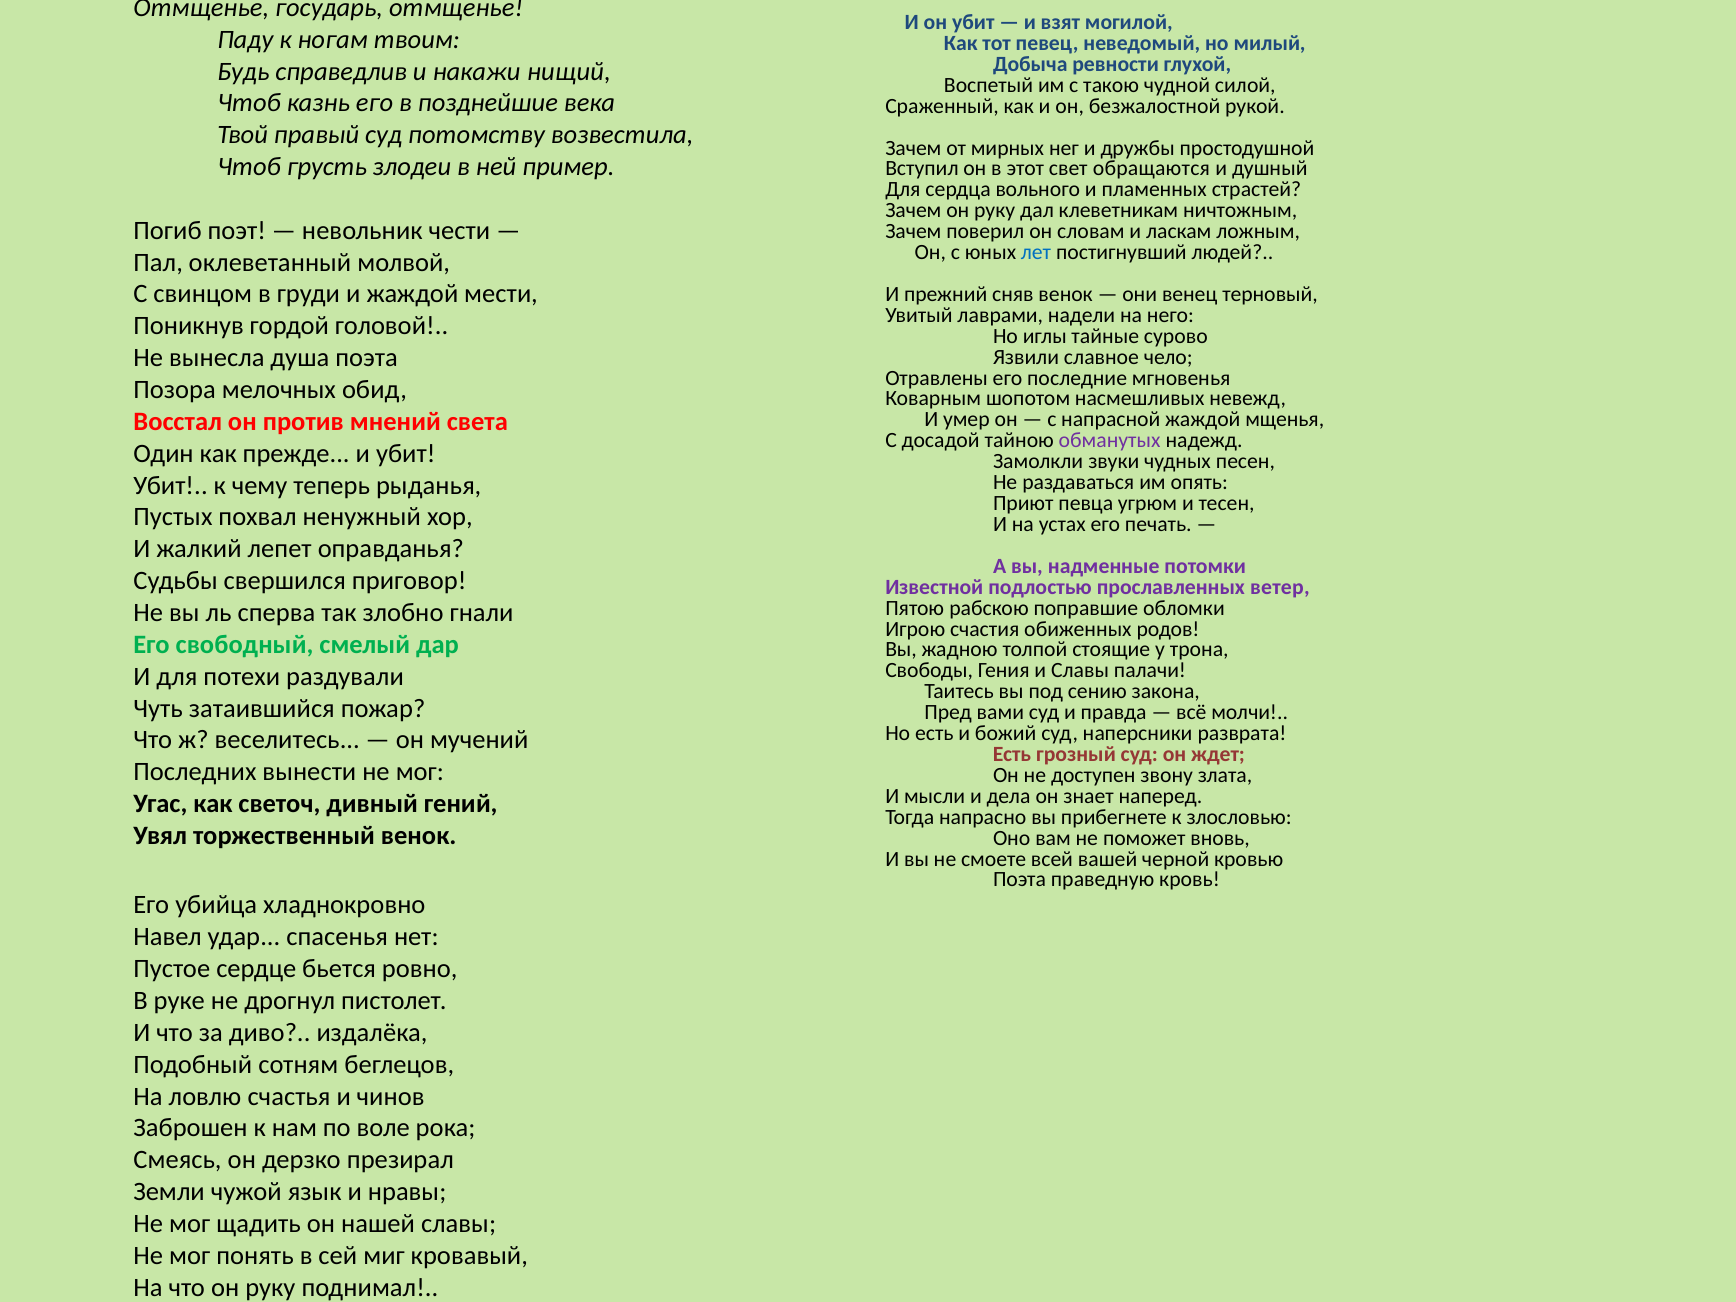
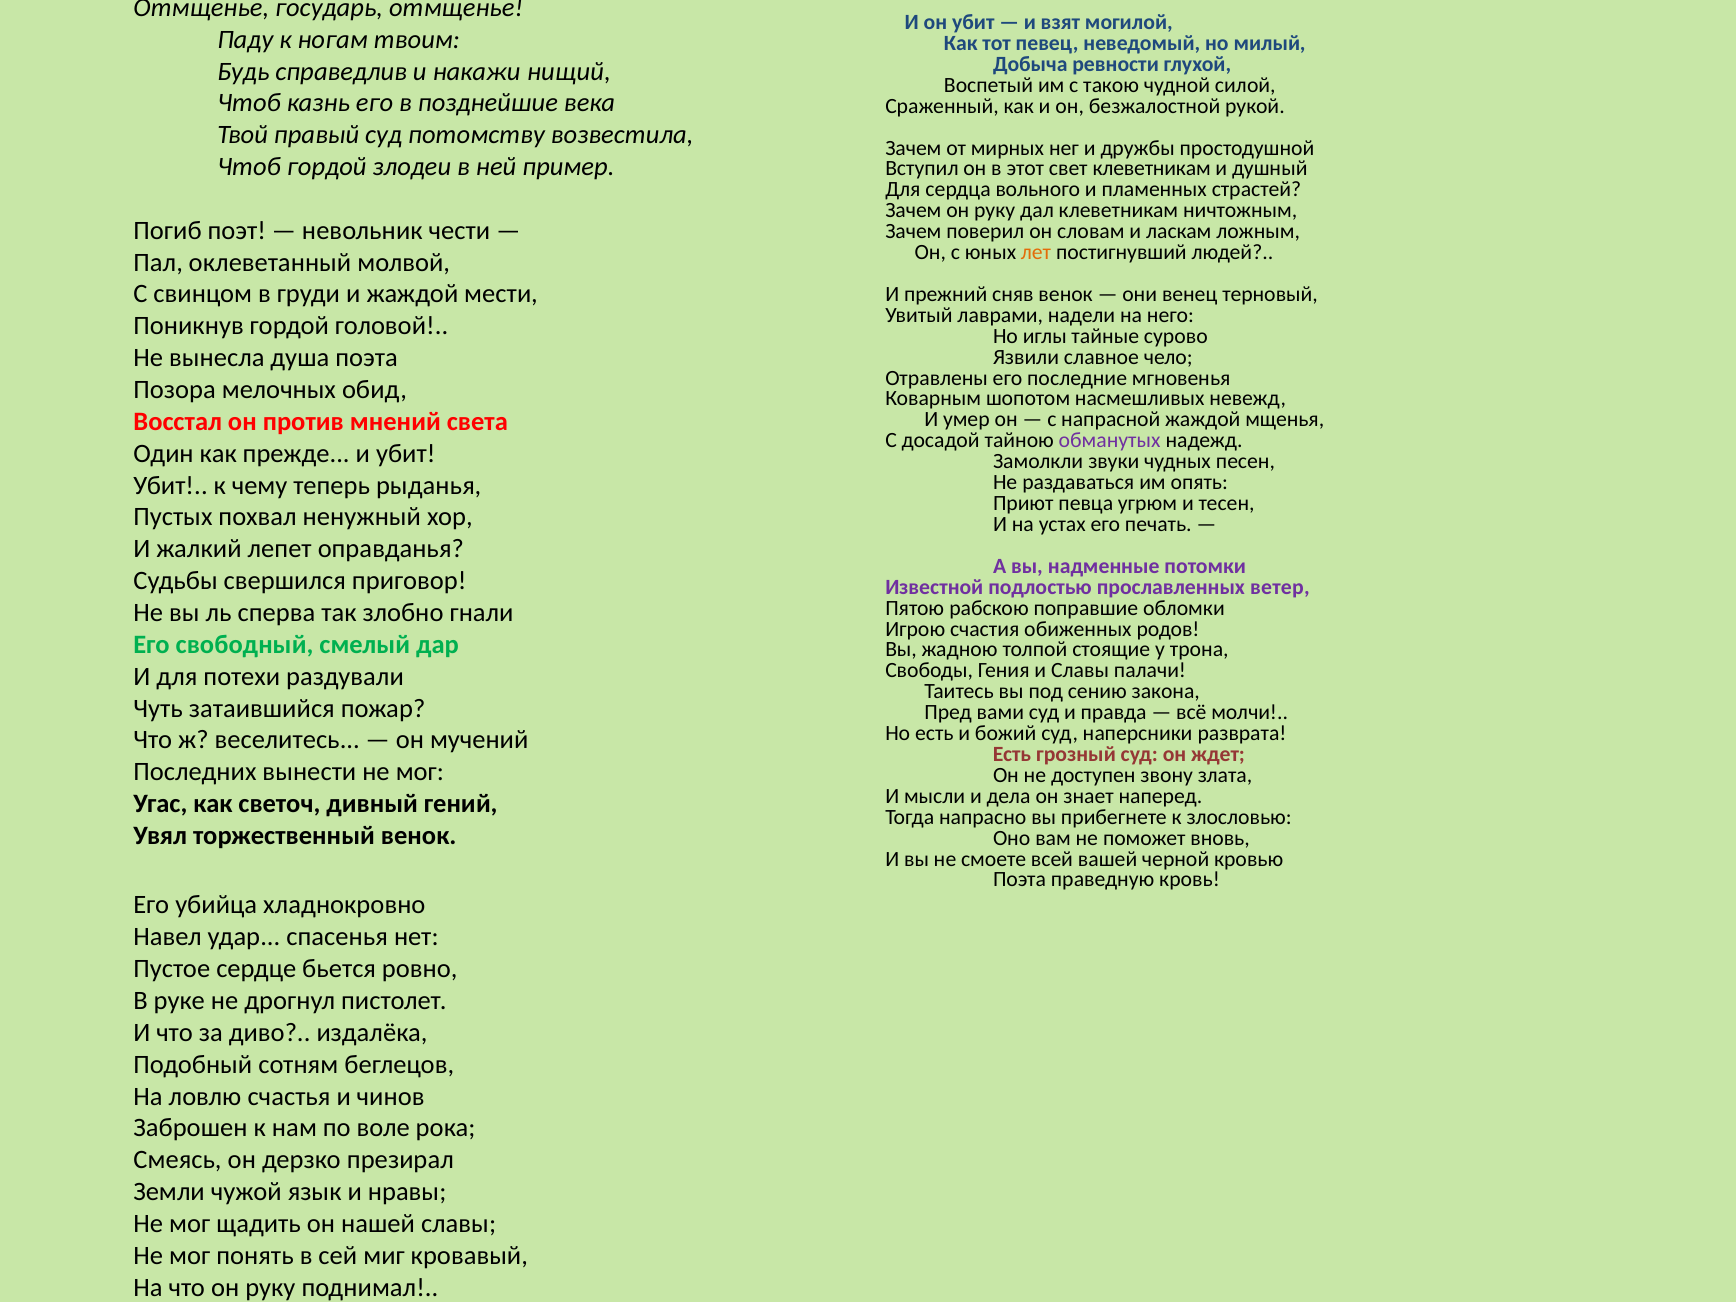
Чтоб грусть: грусть -> гордой
свет обращаются: обращаются -> клеветникам
лет colour: blue -> orange
